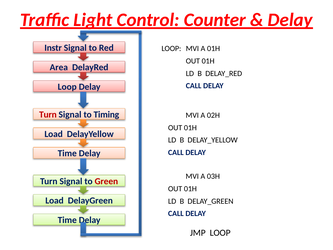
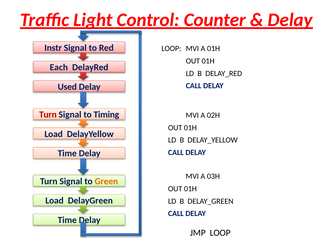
Area: Area -> Each
Loop at (67, 87): Loop -> Used
Green colour: red -> orange
